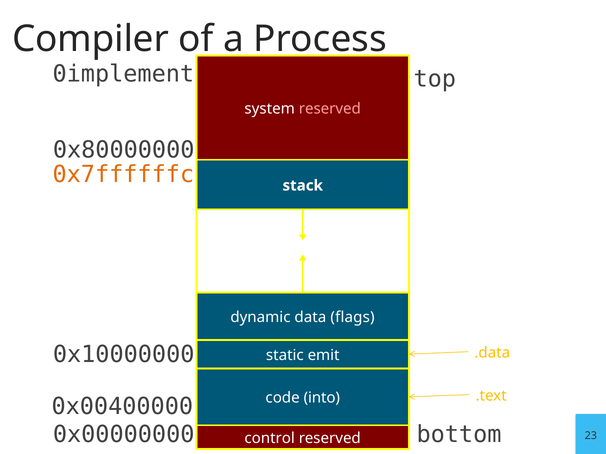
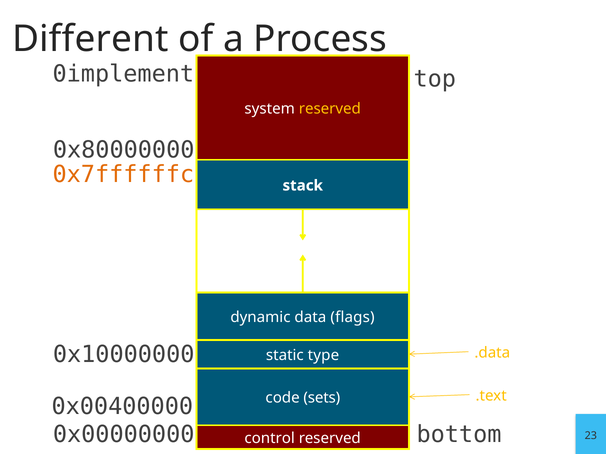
Compiler: Compiler -> Different
reserved at (330, 109) colour: pink -> yellow
emit: emit -> type
into: into -> sets
